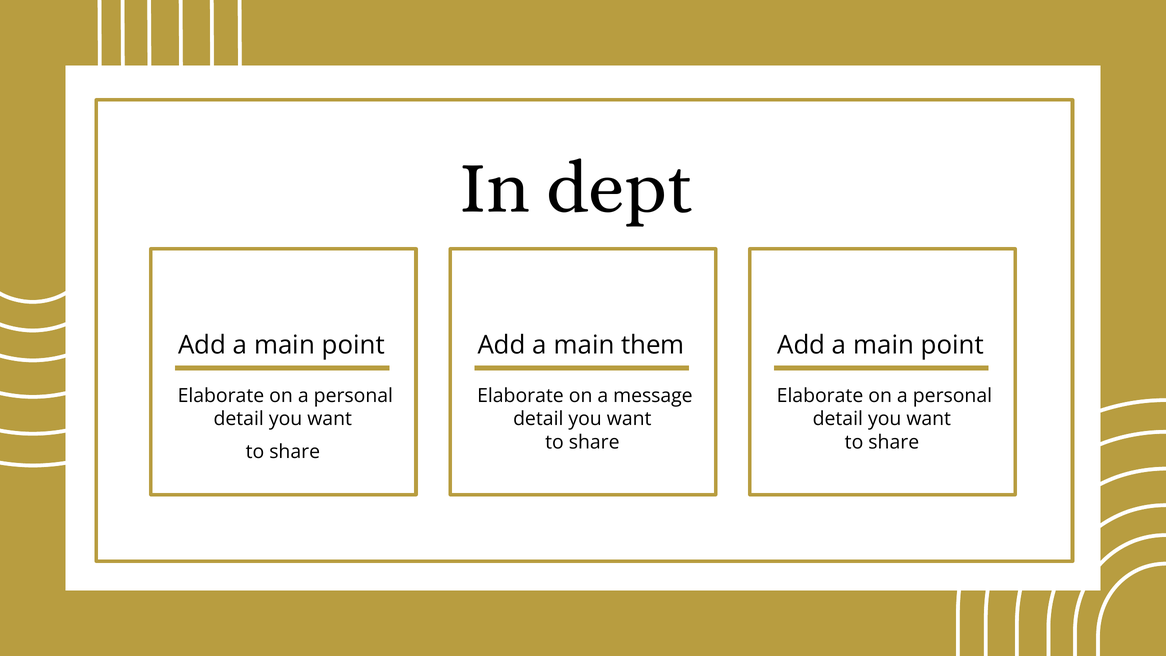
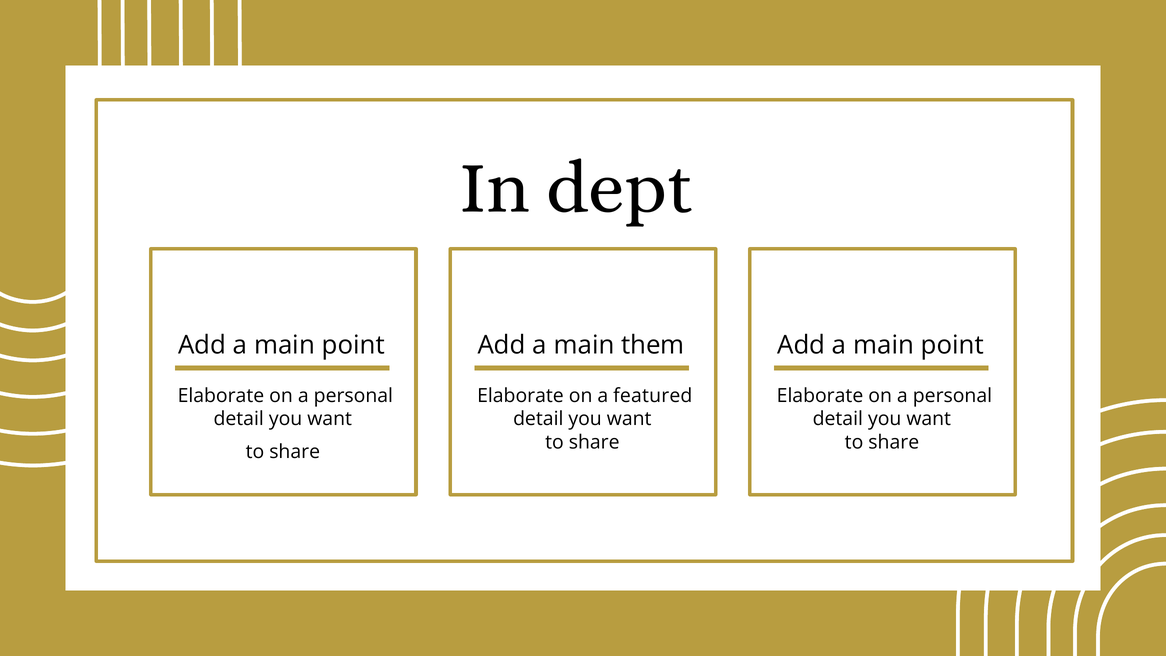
message: message -> featured
